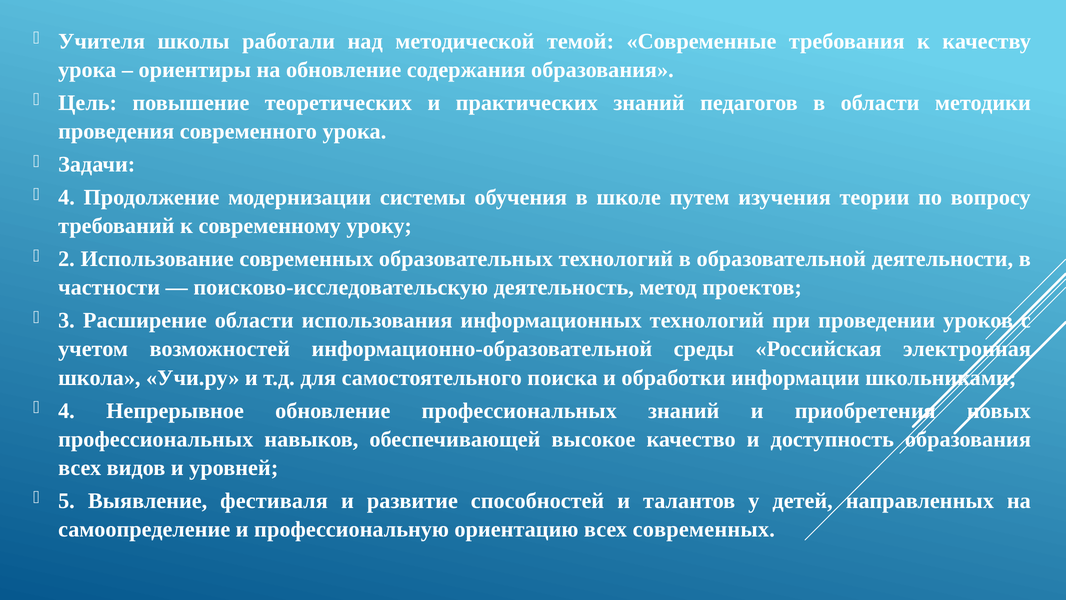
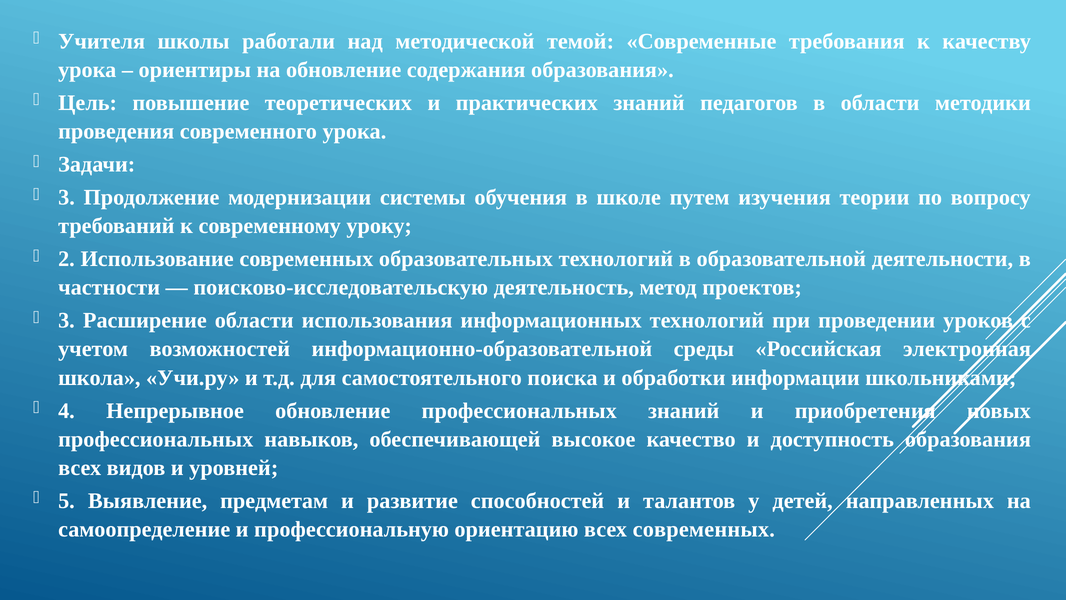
4 at (67, 197): 4 -> 3
фестиваля: фестиваля -> предметам
